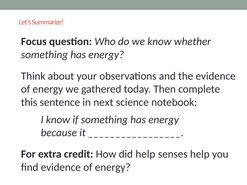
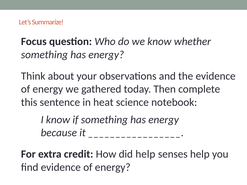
next: next -> heat
